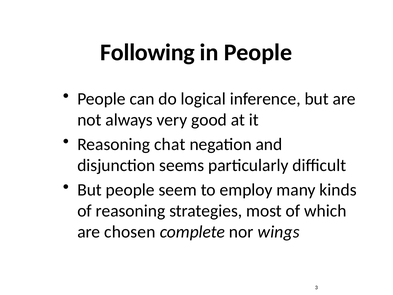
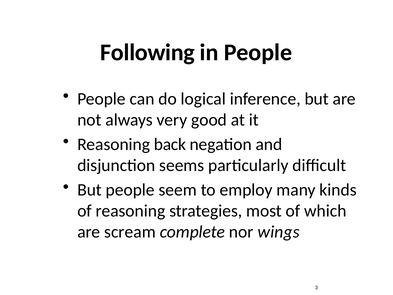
chat: chat -> back
chosen: chosen -> scream
